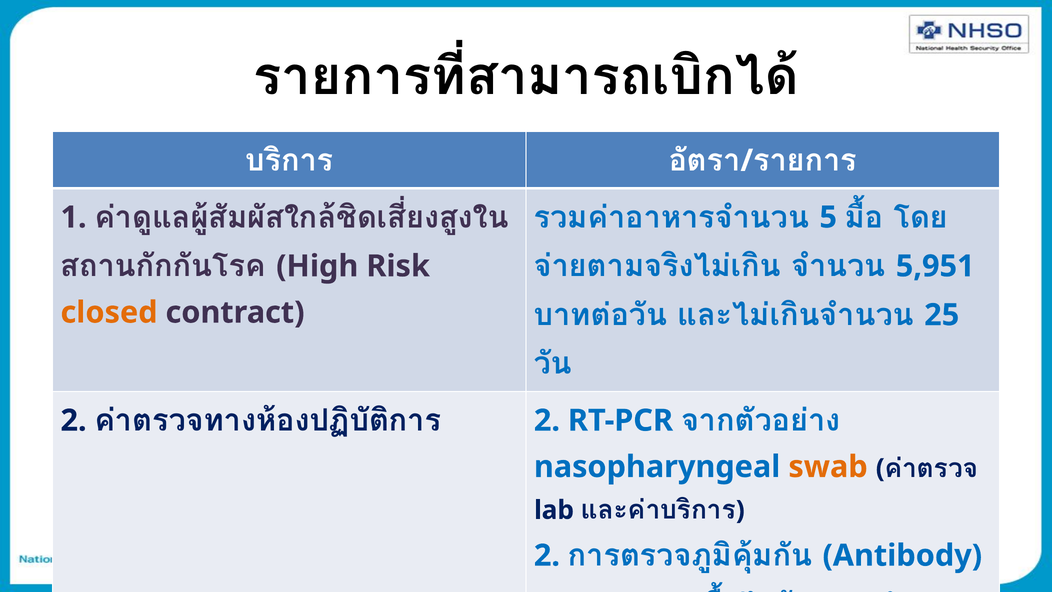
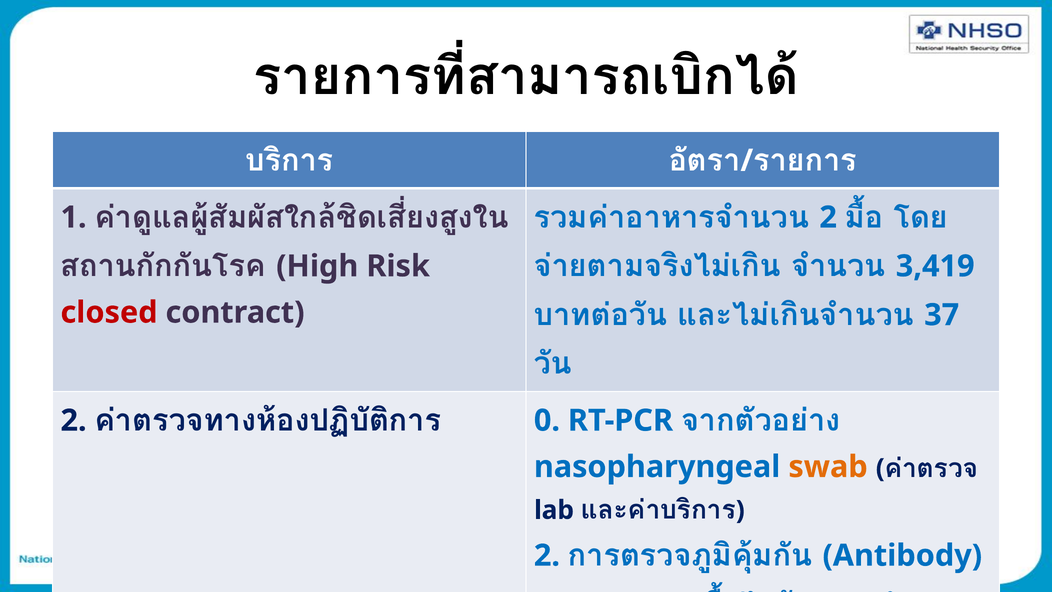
5 at (828, 217): 5 -> 2
5,951: 5,951 -> 3,419
closed colour: orange -> red
25: 25 -> 37
2 at (547, 420): 2 -> 0
